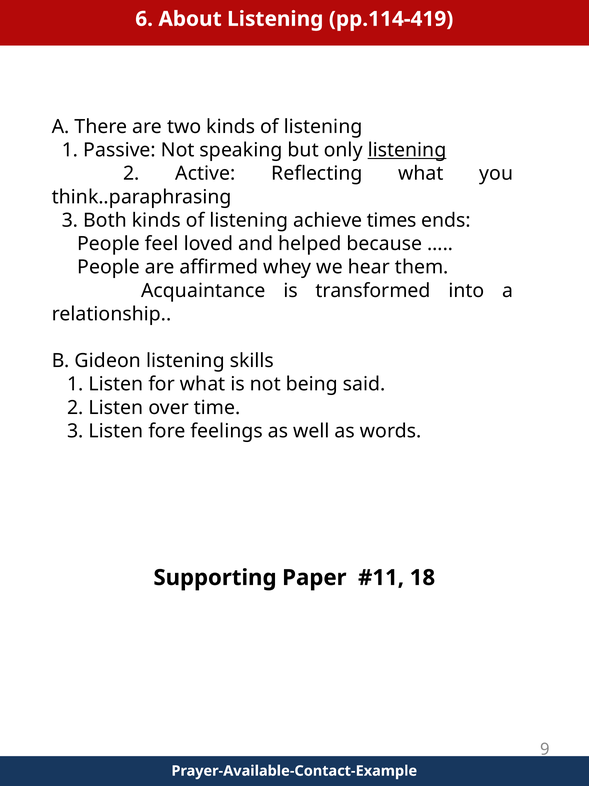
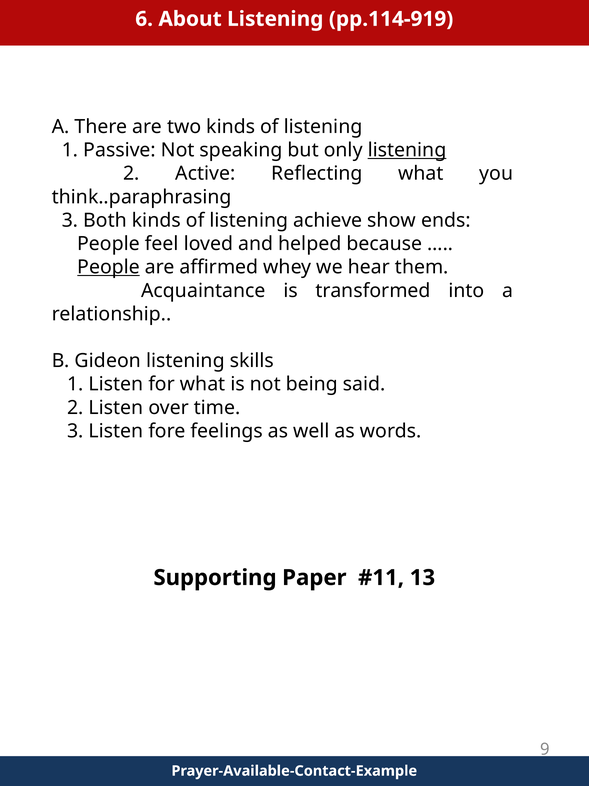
pp.114-419: pp.114-419 -> pp.114-919
times: times -> show
People at (109, 267) underline: none -> present
18: 18 -> 13
